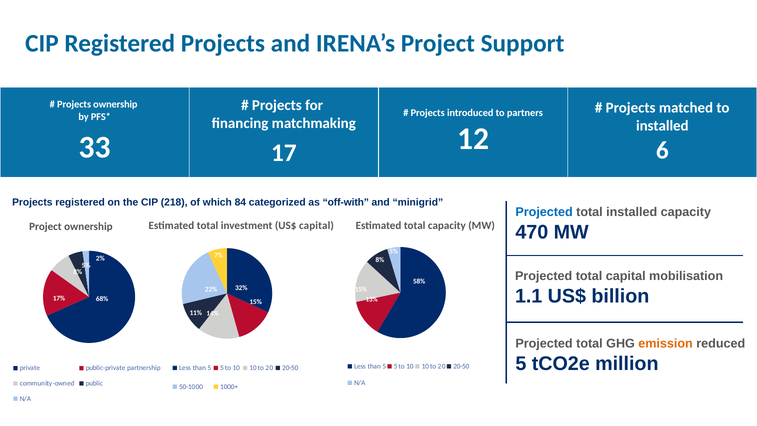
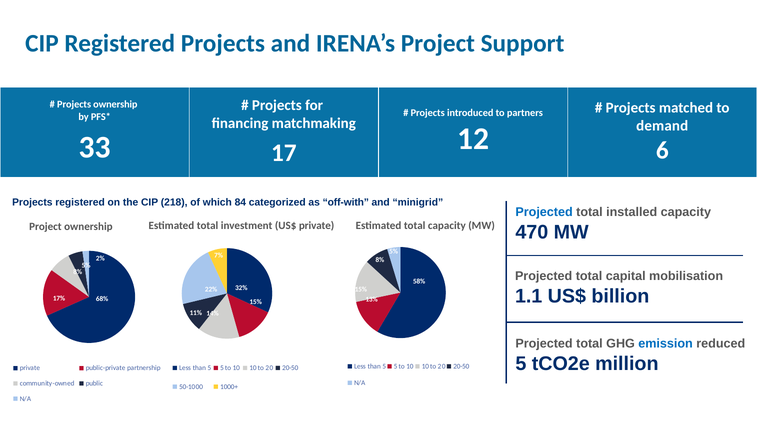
installed at (662, 126): installed -> demand
US$ capital: capital -> private
emission colour: orange -> blue
